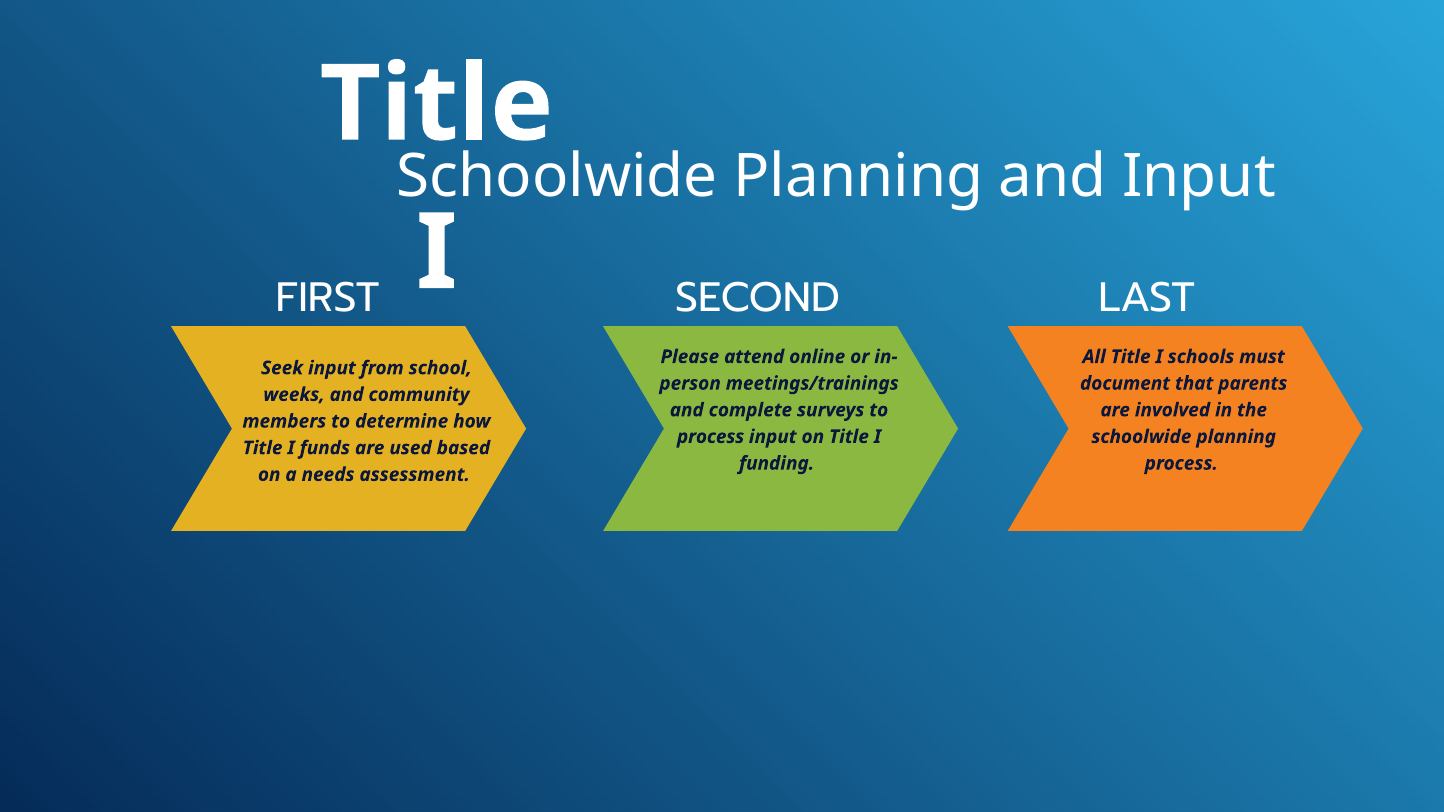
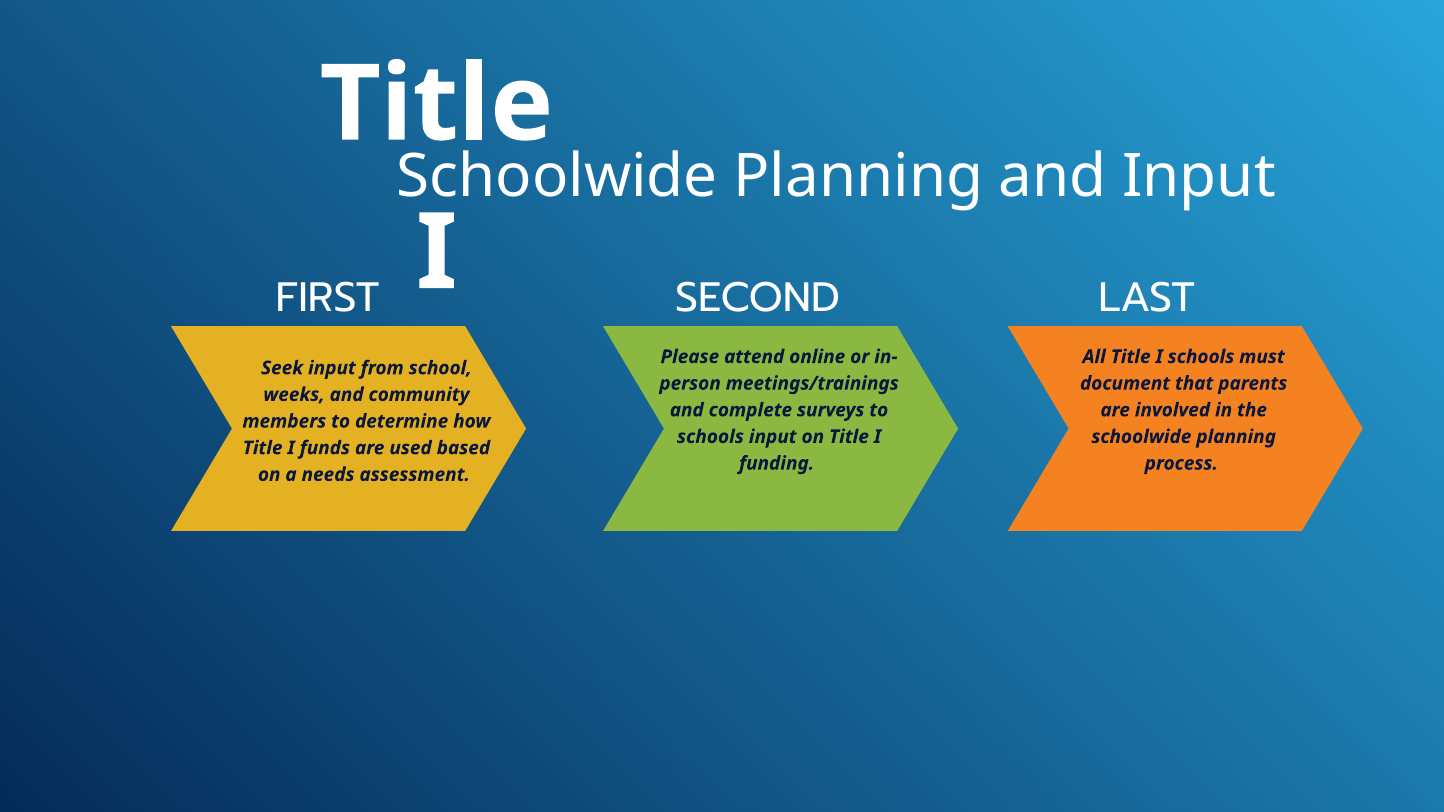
process at (711, 437): process -> schools
